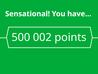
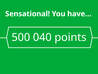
002: 002 -> 040
